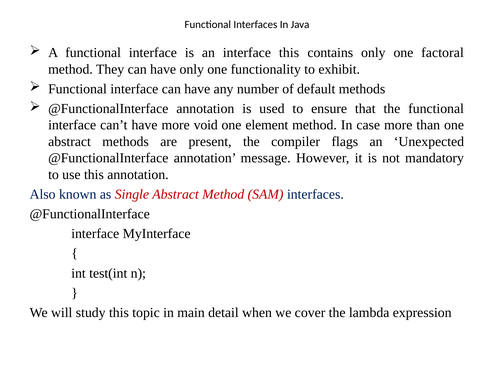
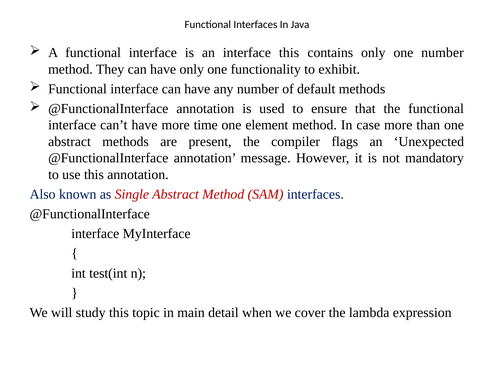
one factoral: factoral -> number
void: void -> time
